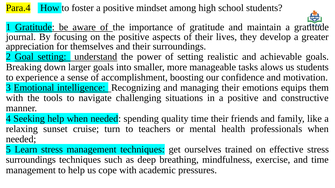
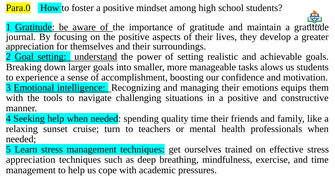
Para.4: Para.4 -> Para.0
surroundings at (31, 160): surroundings -> appreciation
